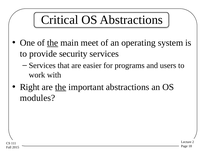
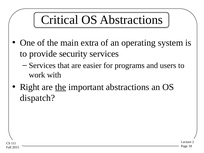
the at (53, 43) underline: present -> none
meet: meet -> extra
modules: modules -> dispatch
